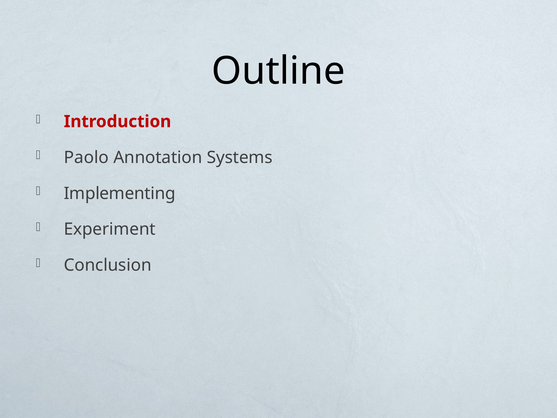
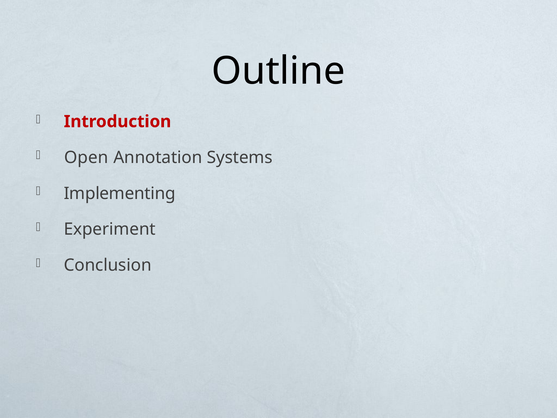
Paolo: Paolo -> Open
